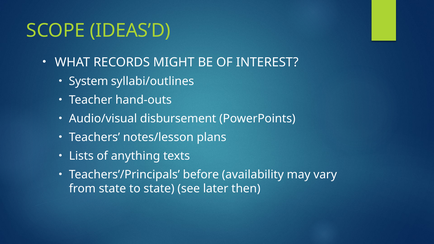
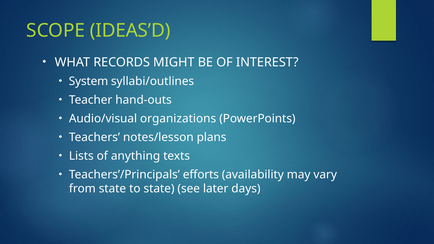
disbursement: disbursement -> organizations
before: before -> efforts
then: then -> days
